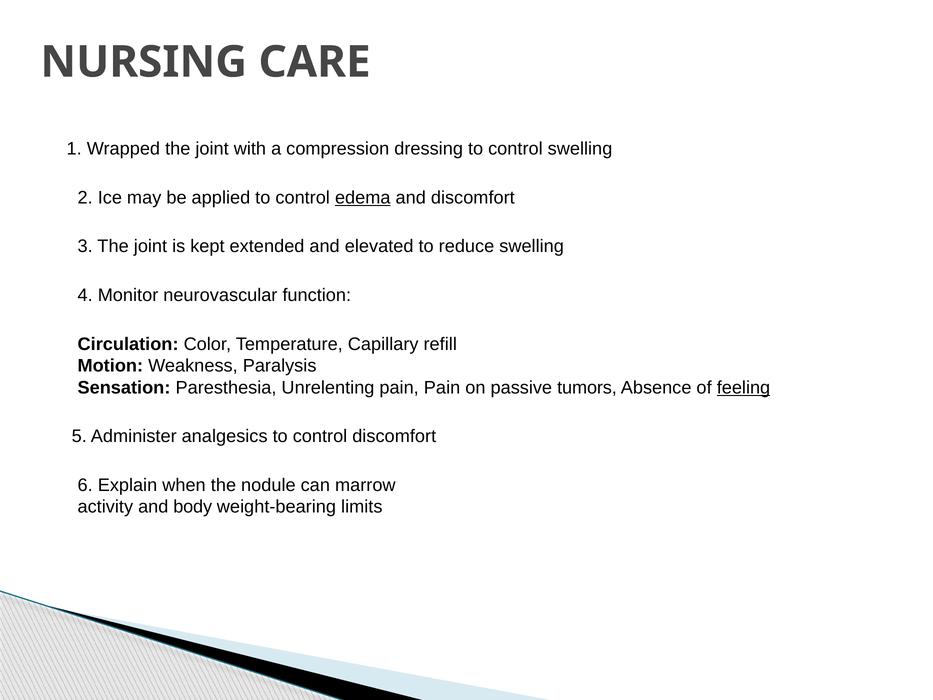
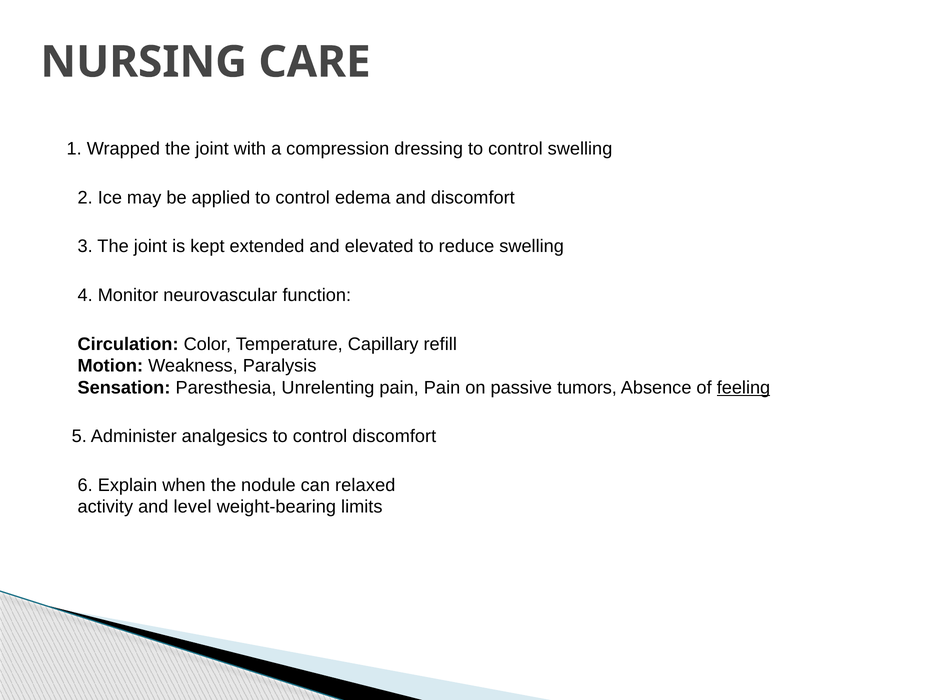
edema underline: present -> none
marrow: marrow -> relaxed
body: body -> level
